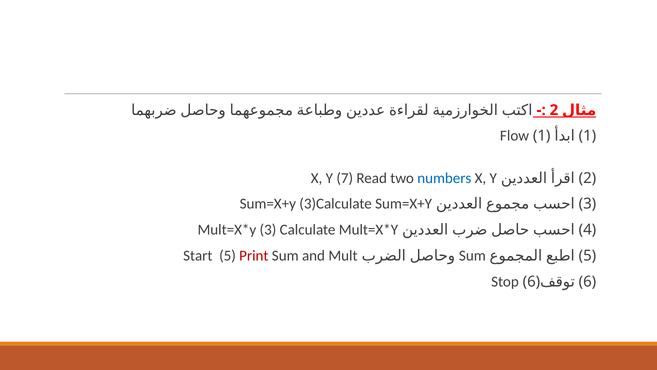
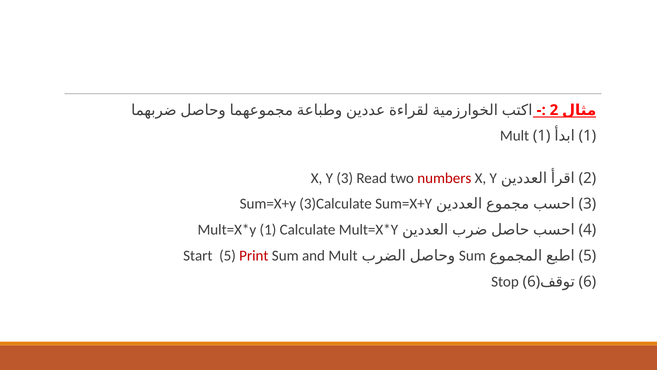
Flow at (515, 136): Flow -> Mult
Y 7: 7 -> 3
numbers colour: blue -> red
3 at (268, 230): 3 -> 1
